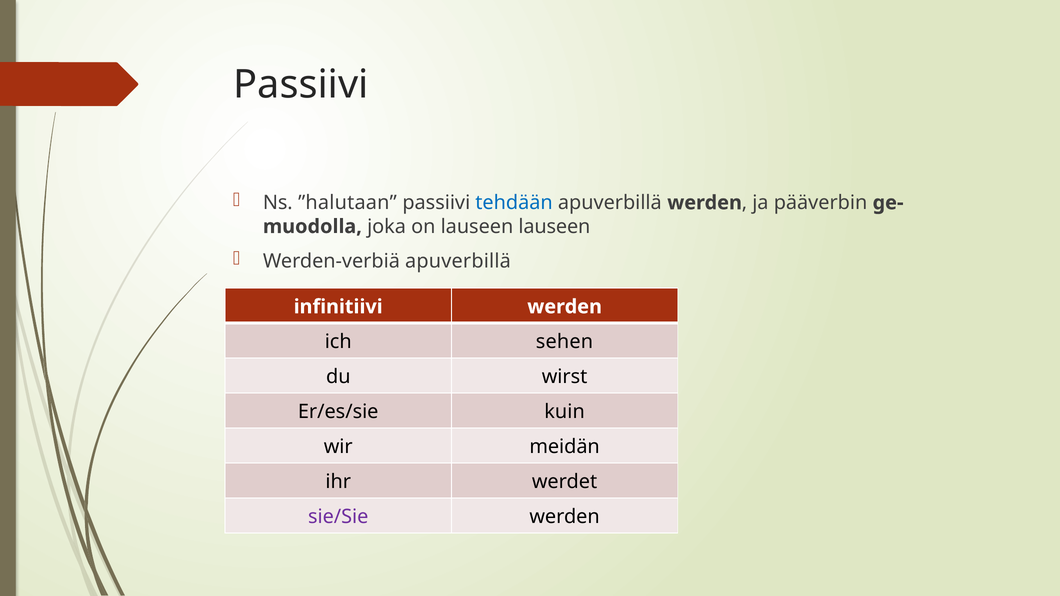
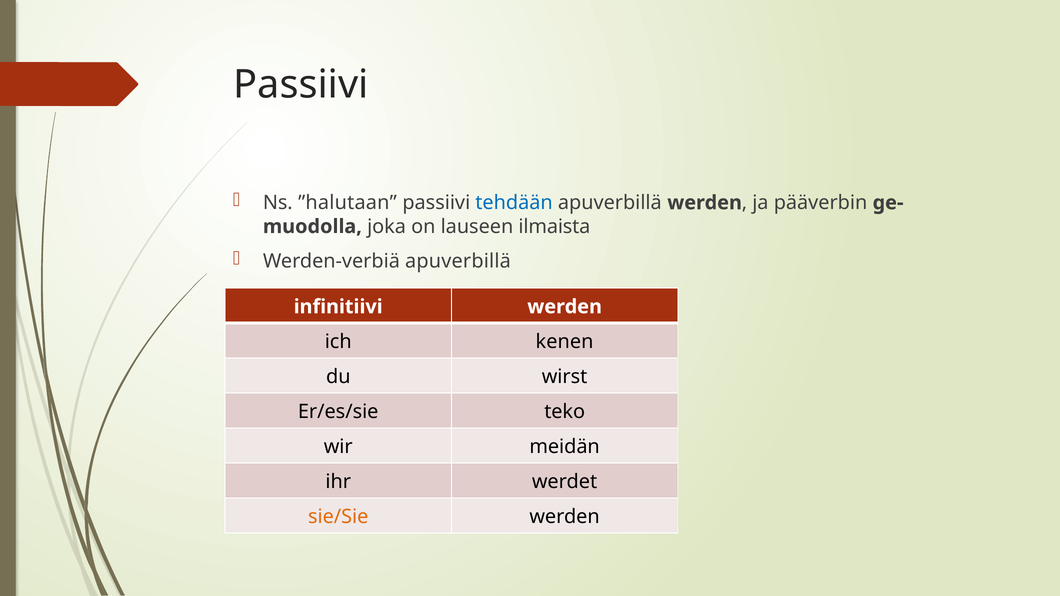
lauseen lauseen: lauseen -> ilmaista
sehen: sehen -> kenen
kuin: kuin -> teko
sie/Sie colour: purple -> orange
